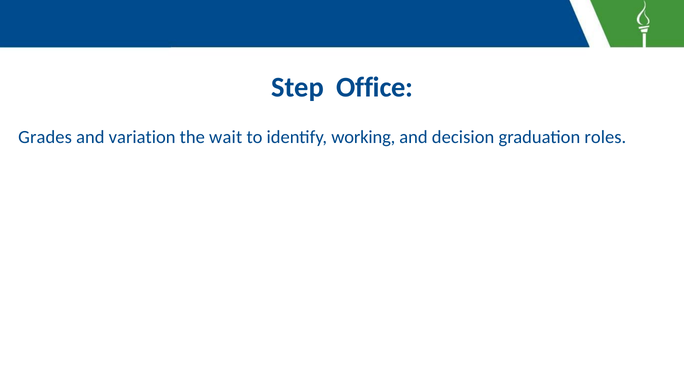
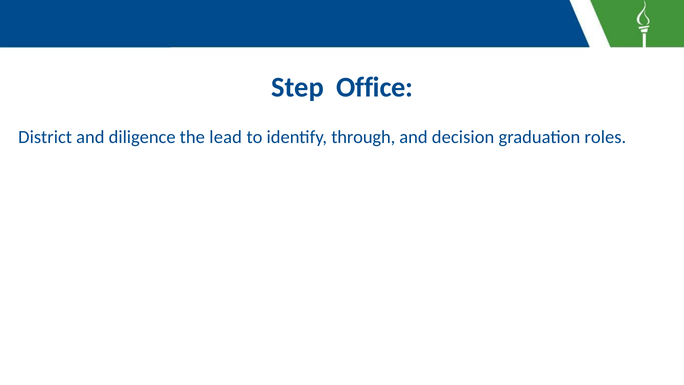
Grades: Grades -> District
variation: variation -> diligence
wait: wait -> lead
working: working -> through
